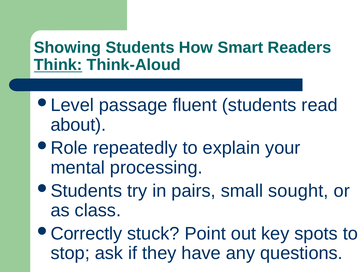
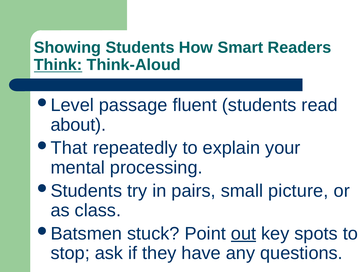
Role: Role -> That
sought: sought -> picture
Correctly: Correctly -> Batsmen
out underline: none -> present
